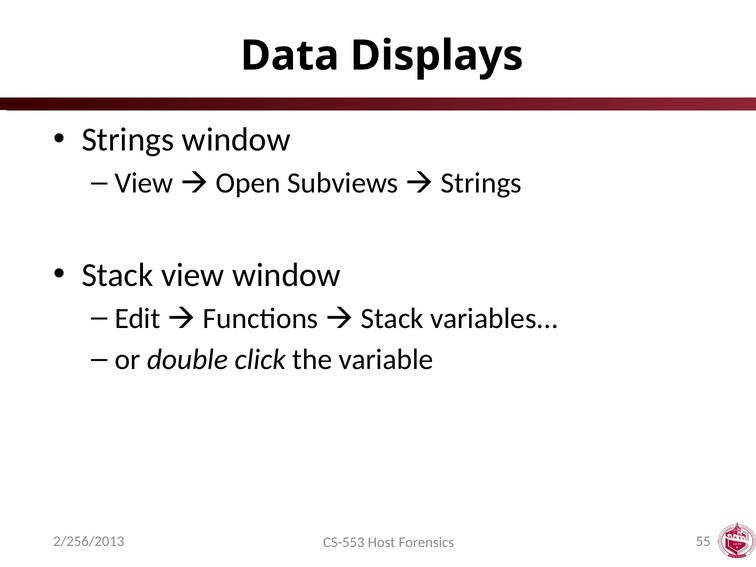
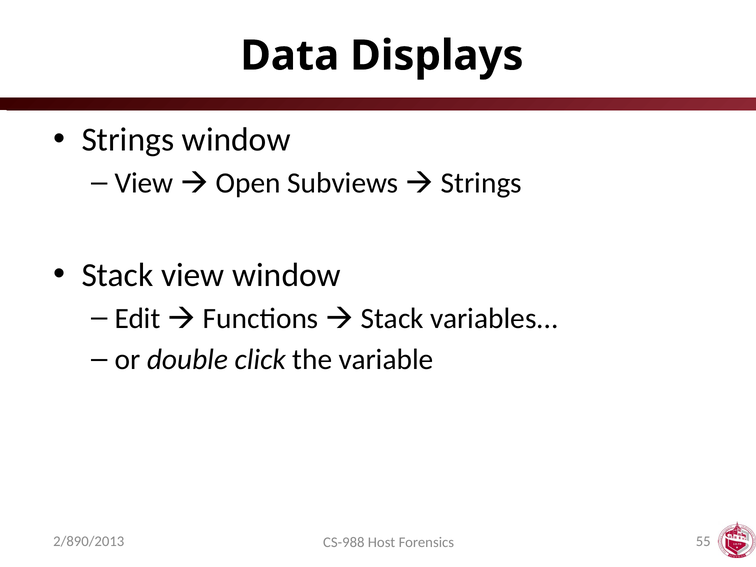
2/256/2013: 2/256/2013 -> 2/890/2013
CS-553: CS-553 -> CS-988
